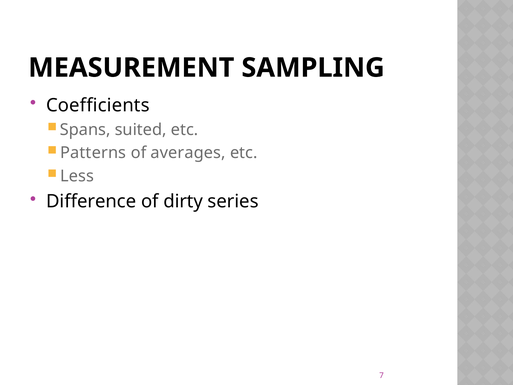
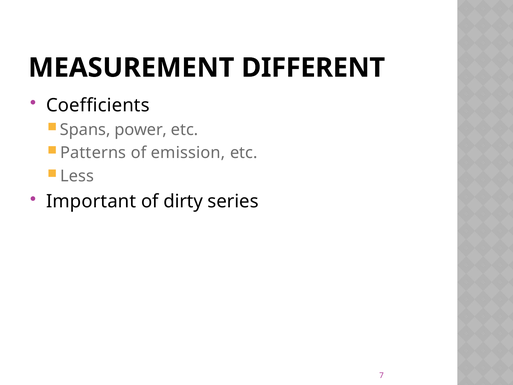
SAMPLING: SAMPLING -> DIFFERENT
suited: suited -> power
averages: averages -> emission
Difference: Difference -> Important
